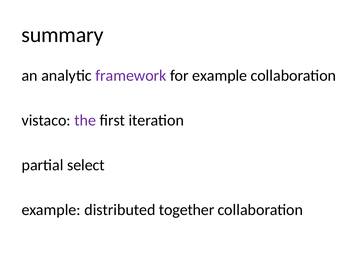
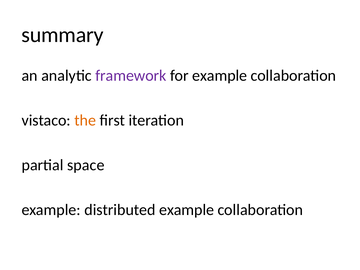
the colour: purple -> orange
select: select -> space
distributed together: together -> example
